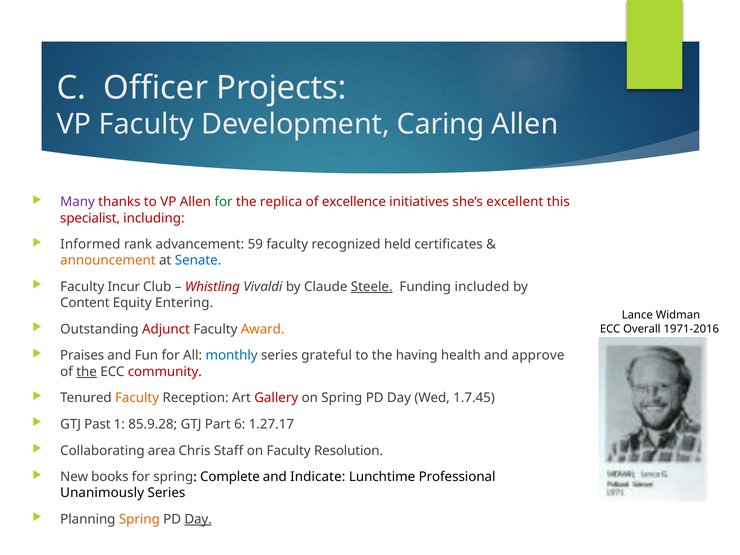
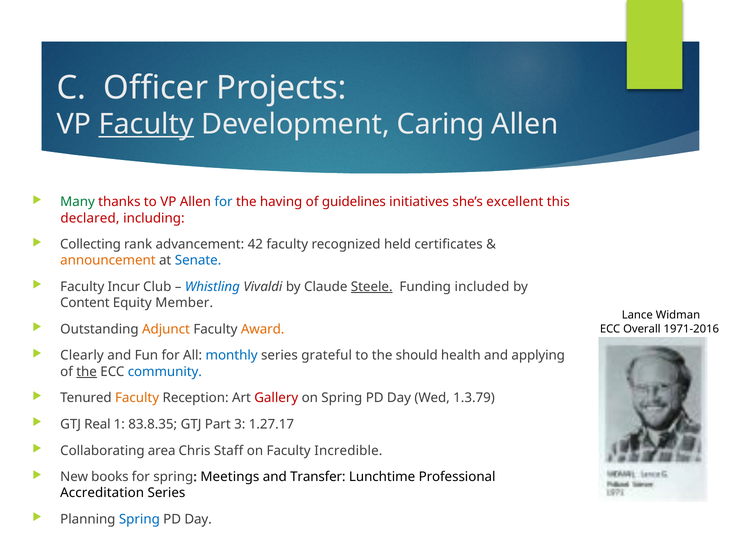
Faculty at (146, 124) underline: none -> present
Many colour: purple -> green
for at (224, 202) colour: green -> blue
replica: replica -> having
excellence: excellence -> guidelines
specialist: specialist -> declared
Informed: Informed -> Collecting
59: 59 -> 42
Whistling colour: red -> blue
Entering: Entering -> Member
Adjunct colour: red -> orange
Praises: Praises -> Clearly
having: having -> should
approve: approve -> applying
community colour: red -> blue
1.7.45: 1.7.45 -> 1.3.79
Past: Past -> Real
85.9.28: 85.9.28 -> 83.8.35
6: 6 -> 3
Resolution: Resolution -> Incredible
Complete: Complete -> Meetings
Indicate: Indicate -> Transfer
Unanimously: Unanimously -> Accreditation
Spring at (139, 519) colour: orange -> blue
Day at (198, 519) underline: present -> none
